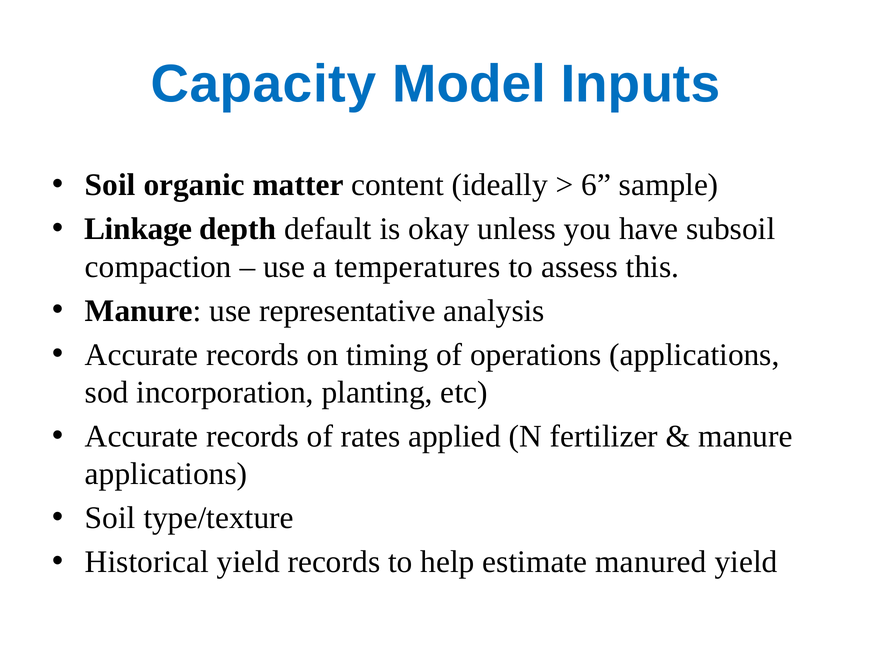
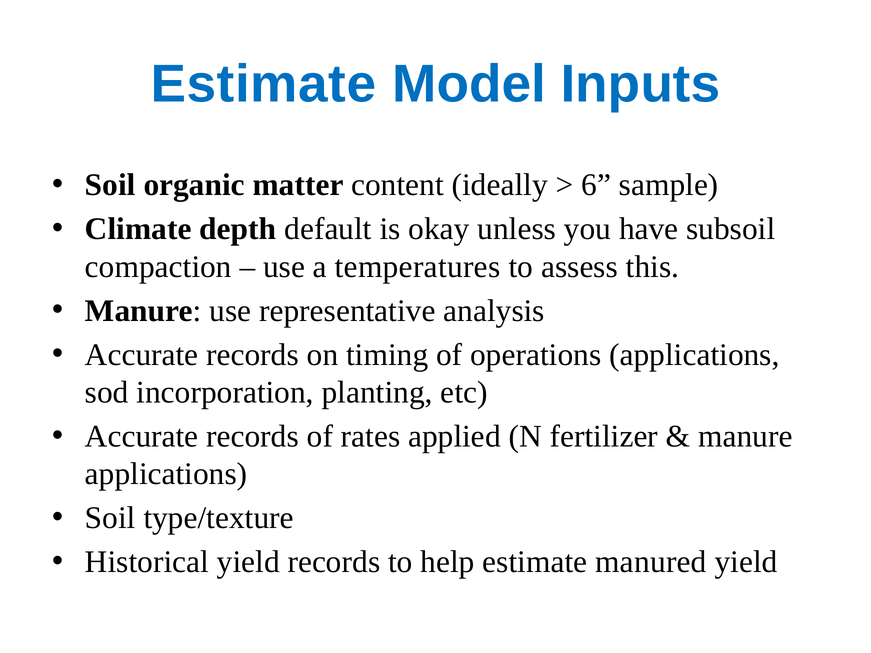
Capacity at (263, 84): Capacity -> Estimate
Linkage: Linkage -> Climate
